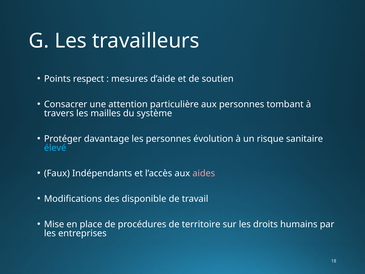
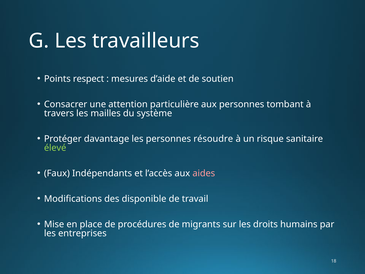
évolution: évolution -> résoudre
élevé colour: light blue -> light green
territoire: territoire -> migrants
